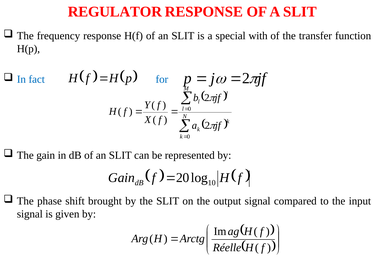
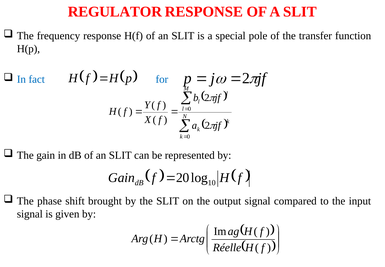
with: with -> pole
